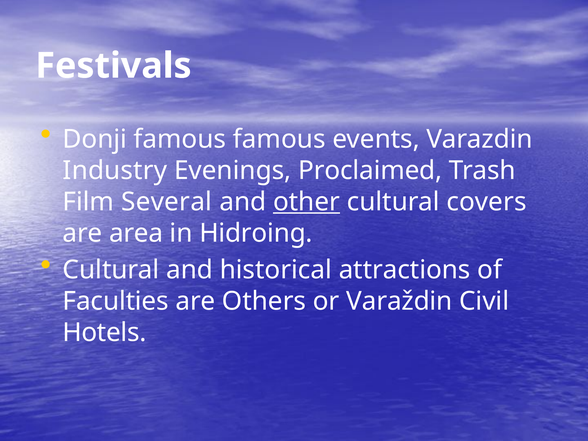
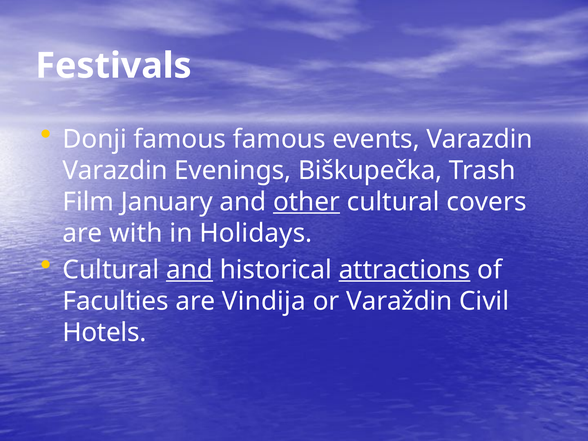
Industry at (115, 170): Industry -> Varazdin
Proclaimed: Proclaimed -> Biškupečka
Several: Several -> January
area: area -> with
Hidroing: Hidroing -> Holidays
and at (190, 270) underline: none -> present
attractions underline: none -> present
Others: Others -> Vindija
